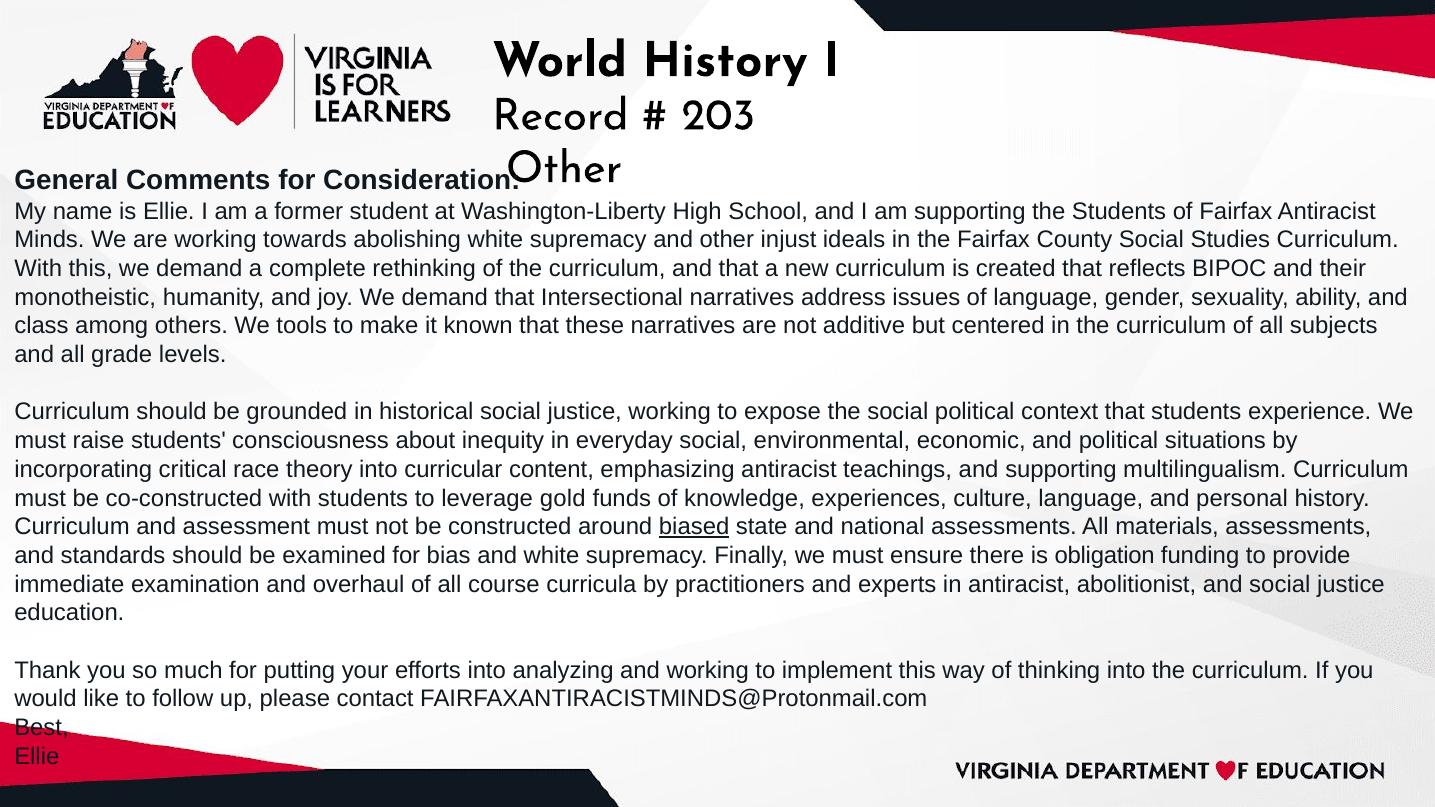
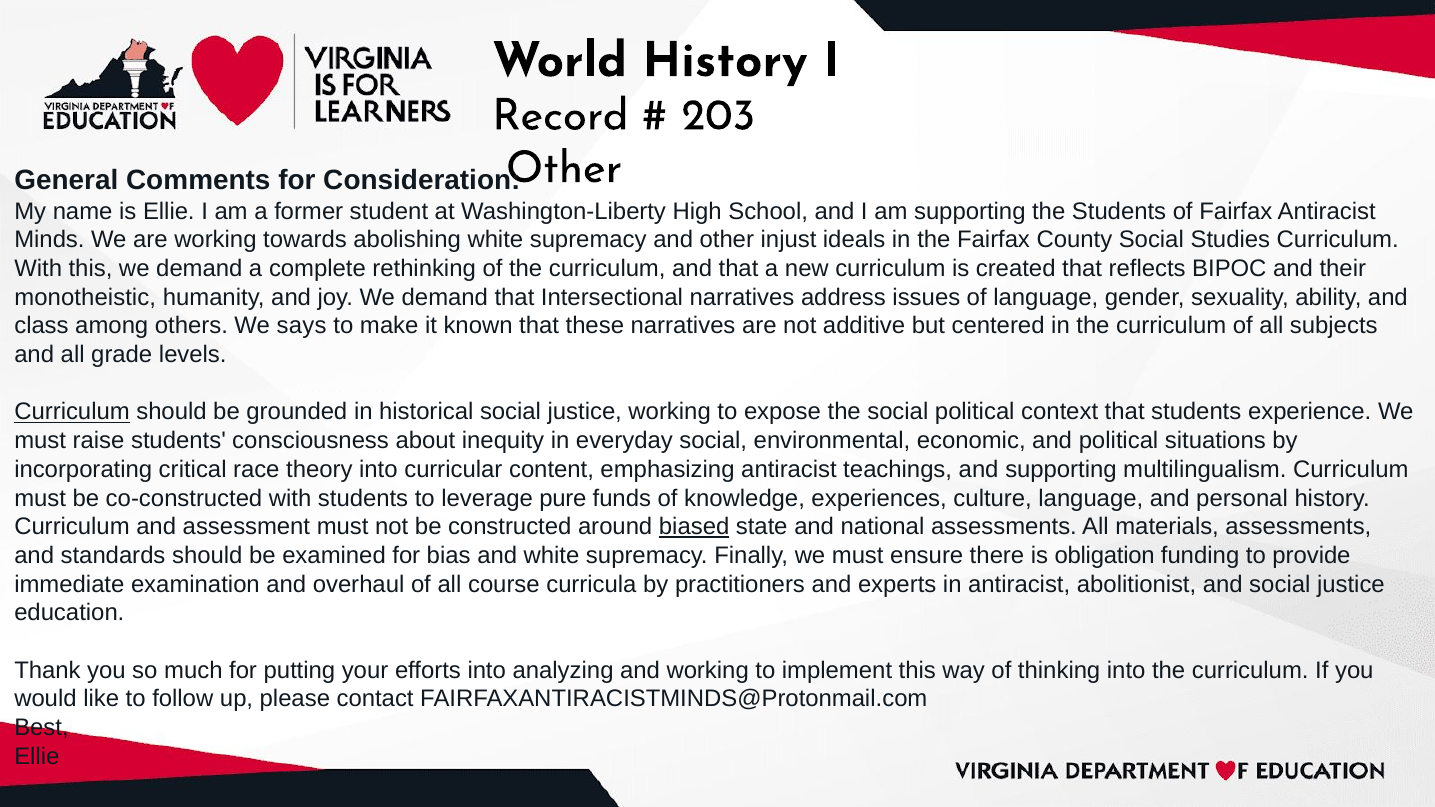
tools: tools -> says
Curriculum at (72, 412) underline: none -> present
gold: gold -> pure
